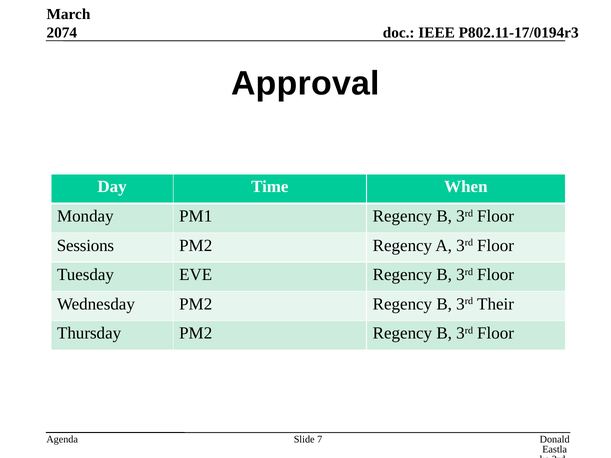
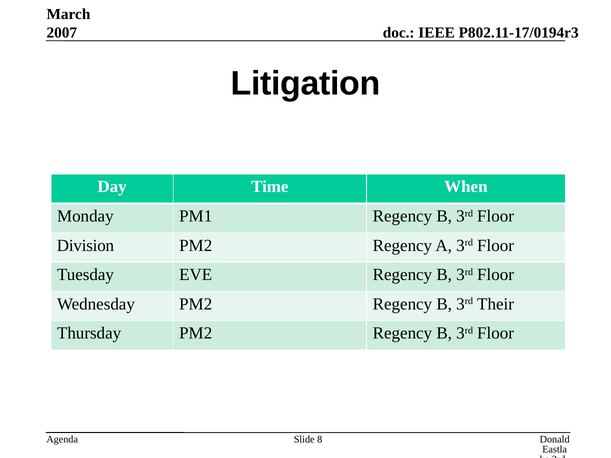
2074: 2074 -> 2007
Approval: Approval -> Litigation
Sessions: Sessions -> Division
7: 7 -> 8
